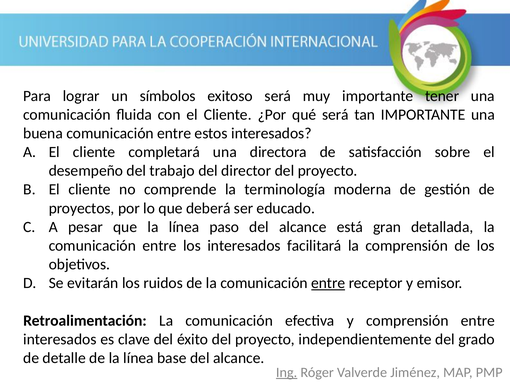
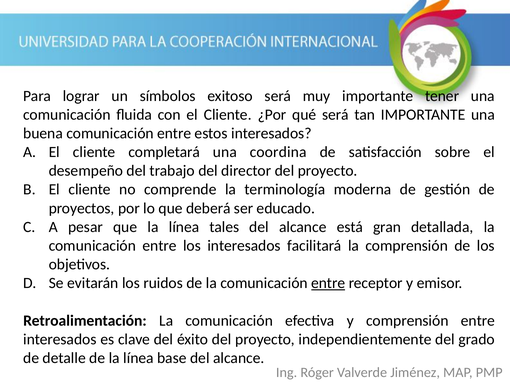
directora: directora -> coordina
paso: paso -> tales
Ing underline: present -> none
